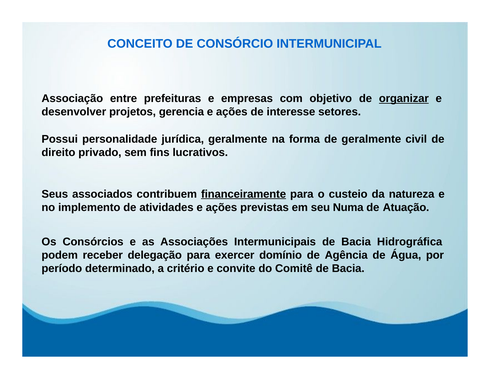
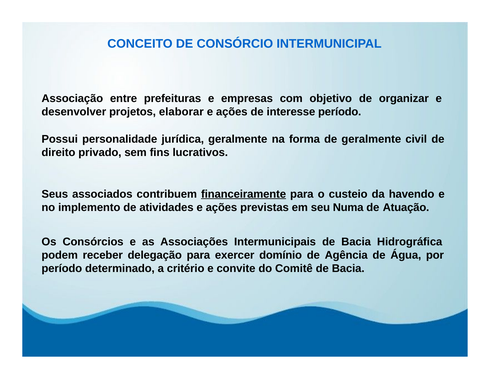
organizar underline: present -> none
gerencia: gerencia -> elaborar
interesse setores: setores -> período
natureza: natureza -> havendo
